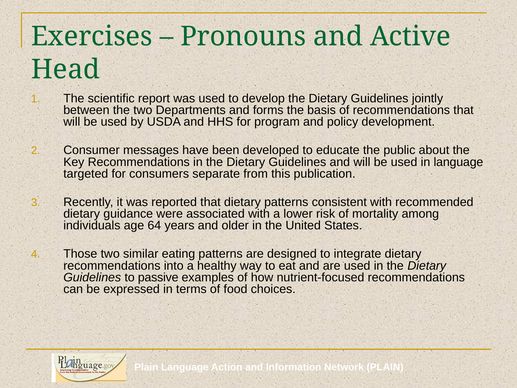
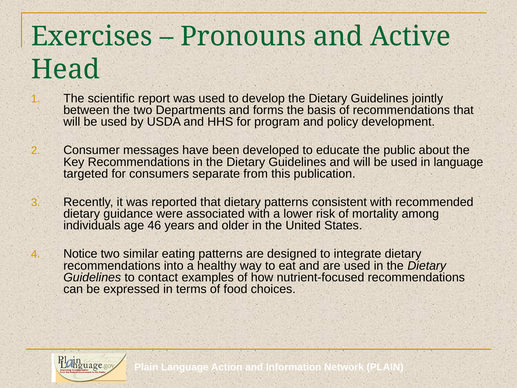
64: 64 -> 46
Those: Those -> Notice
passive: passive -> contact
